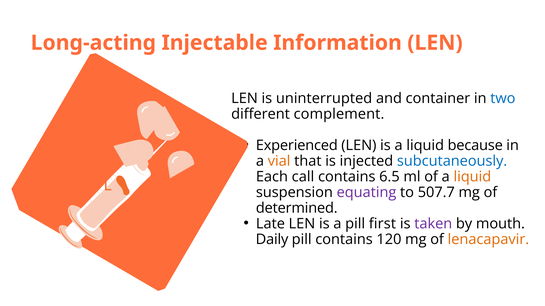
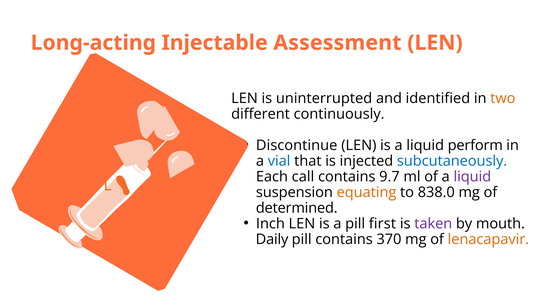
Information: Information -> Assessment
container: container -> identified
two colour: blue -> orange
complement: complement -> continuously
Experienced: Experienced -> Discontinue
because: because -> perform
vial colour: orange -> blue
6.5: 6.5 -> 9.7
liquid at (472, 177) colour: orange -> purple
equating colour: purple -> orange
507.7: 507.7 -> 838.0
Late: Late -> Inch
120: 120 -> 370
